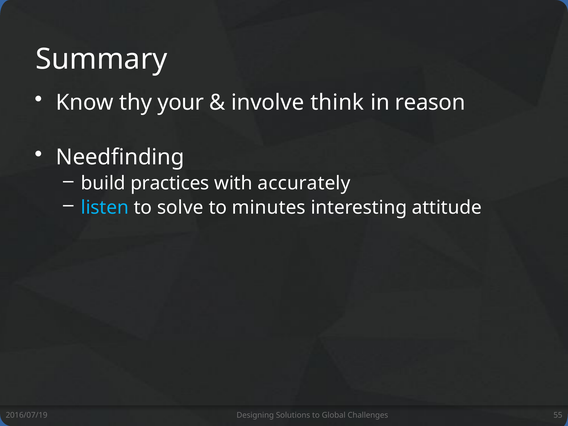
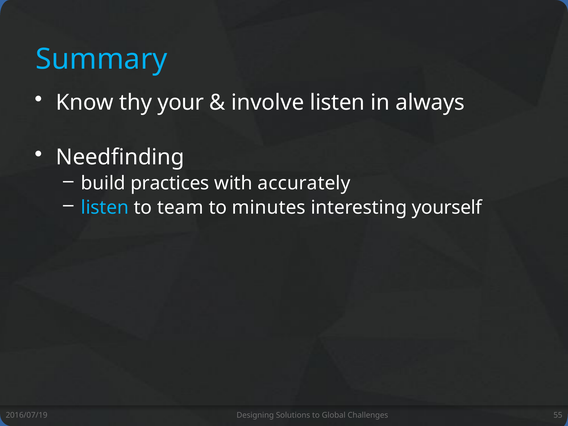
Summary colour: white -> light blue
involve think: think -> listen
reason: reason -> always
solve: solve -> team
attitude: attitude -> yourself
